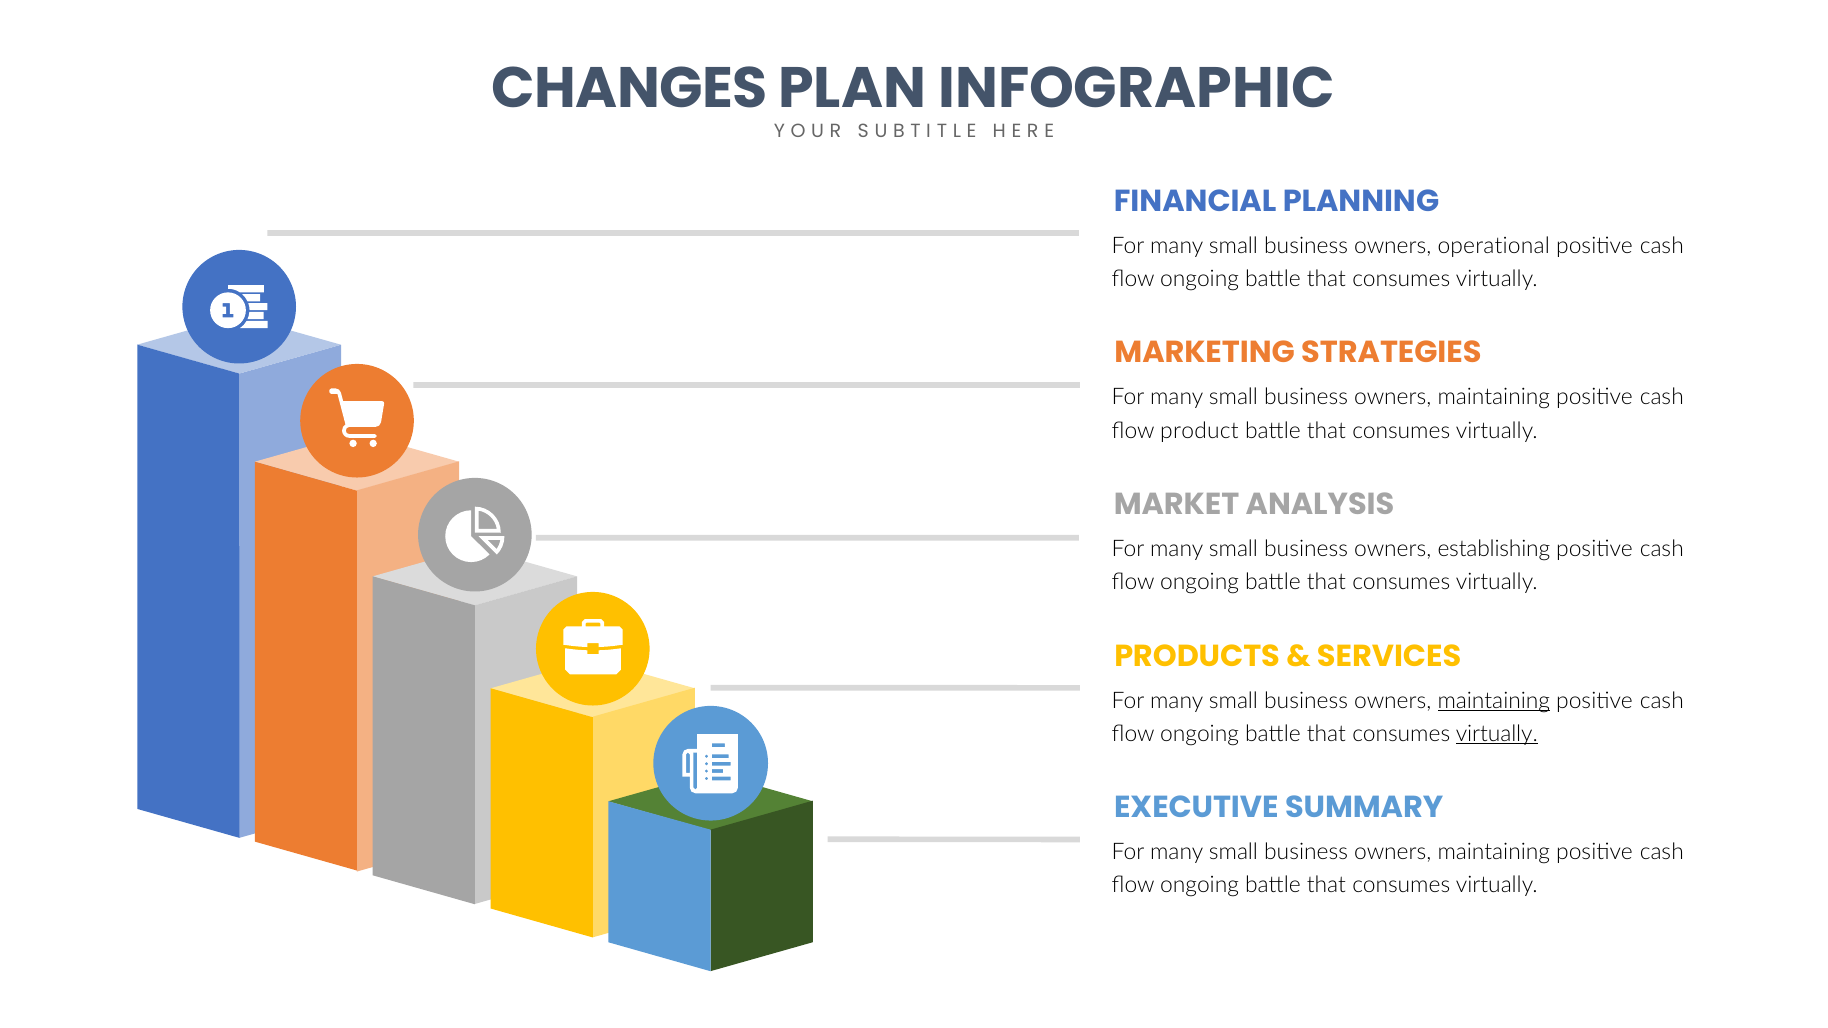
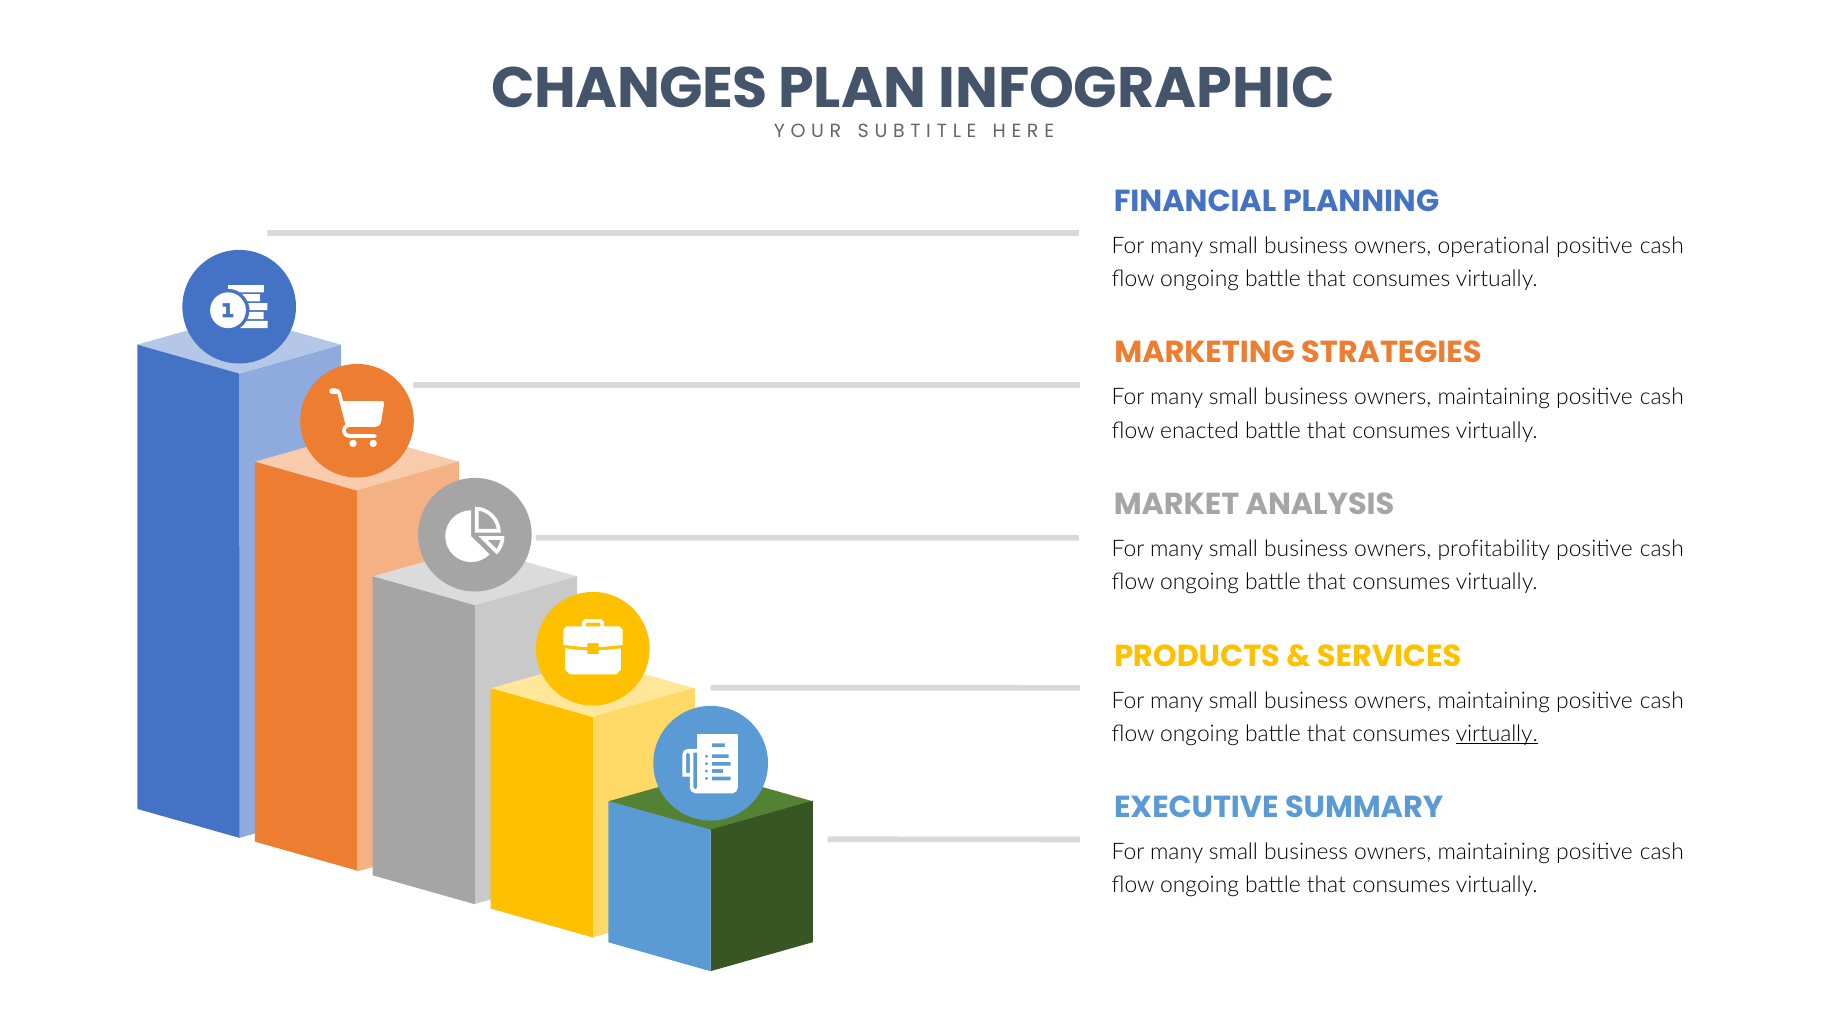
product: product -> enacted
establishing: establishing -> profitability
maintaining at (1494, 701) underline: present -> none
